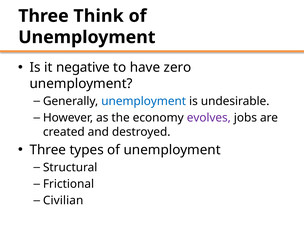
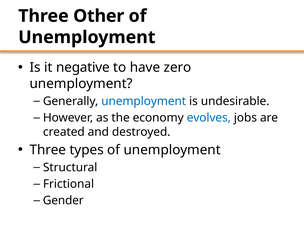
Think: Think -> Other
evolves colour: purple -> blue
Civilian: Civilian -> Gender
